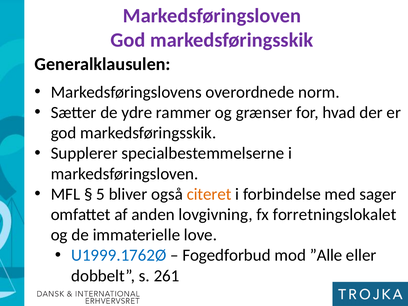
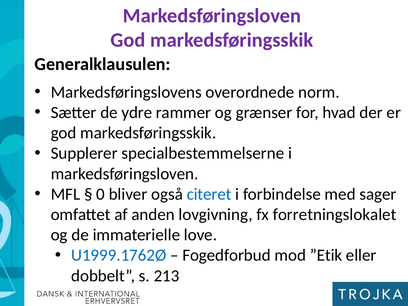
5: 5 -> 0
citeret colour: orange -> blue
”Alle: ”Alle -> ”Etik
261: 261 -> 213
